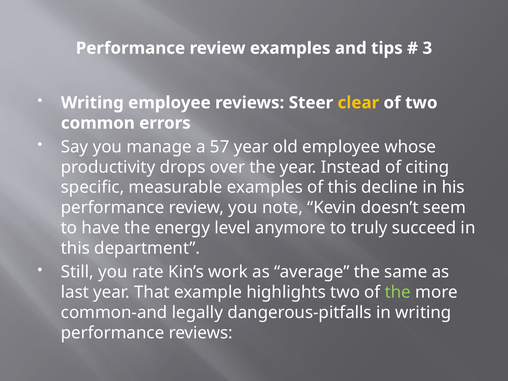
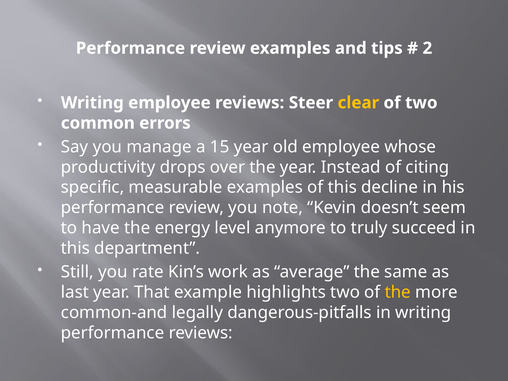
3: 3 -> 2
57: 57 -> 15
the at (398, 292) colour: light green -> yellow
